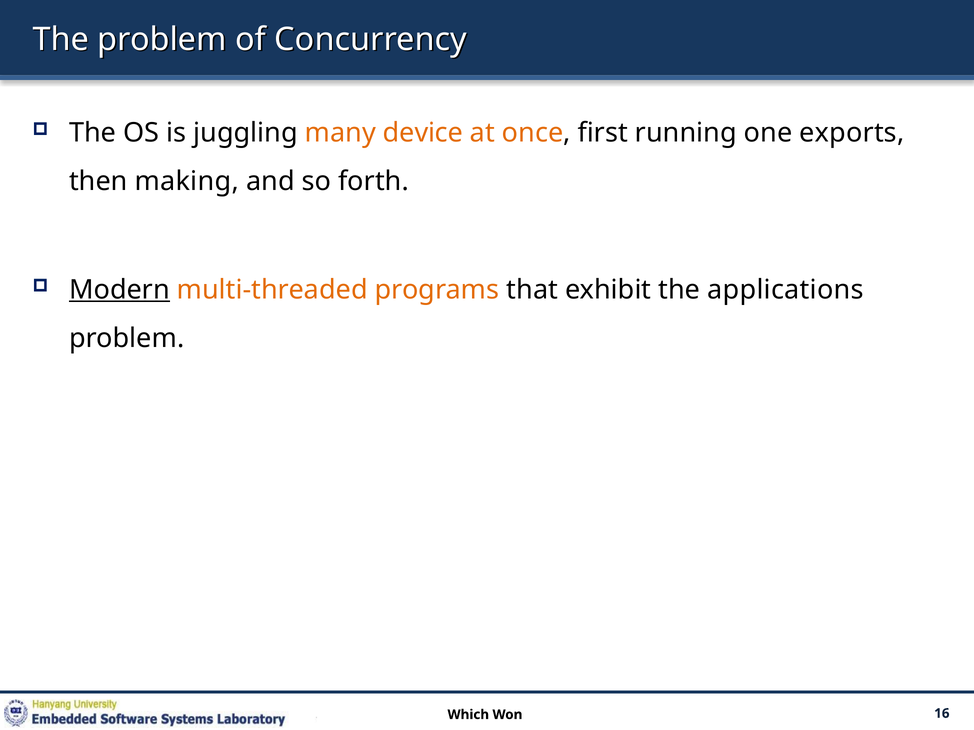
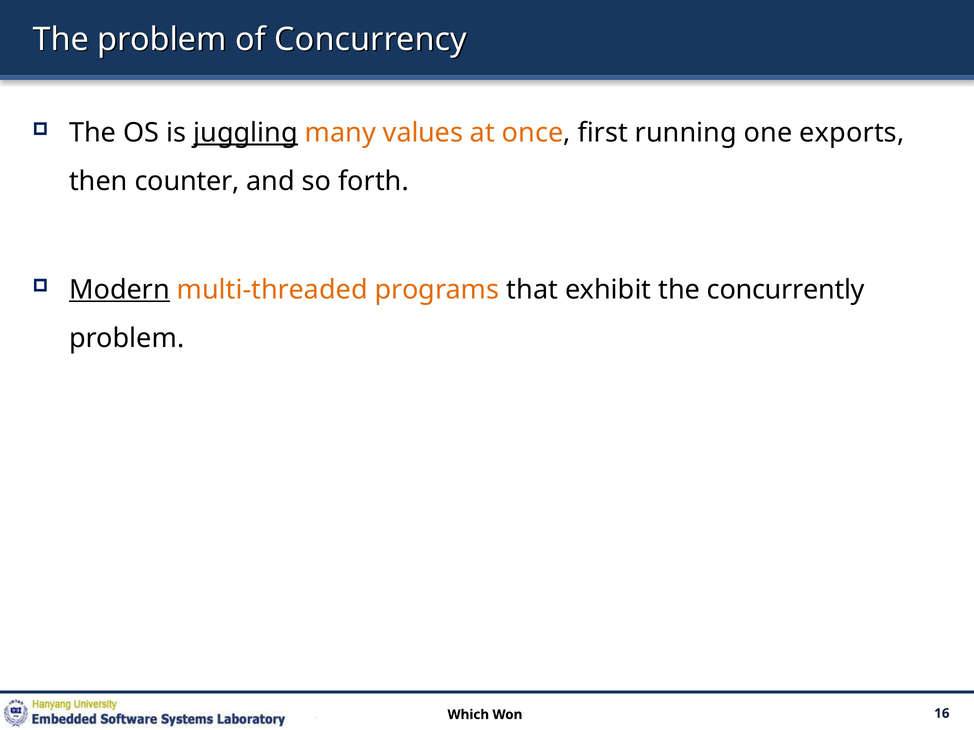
juggling underline: none -> present
device: device -> values
making: making -> counter
applications: applications -> concurrently
